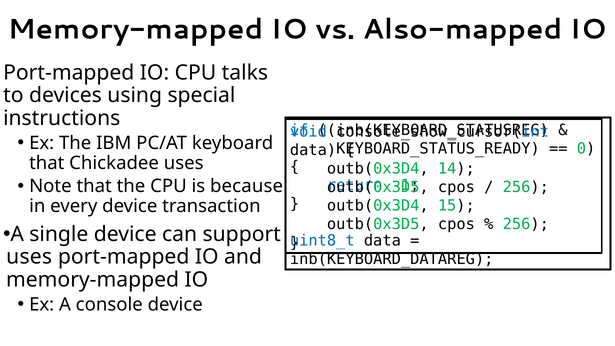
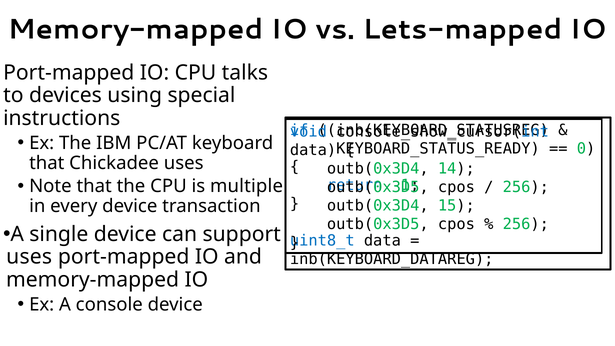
Also-mapped: Also-mapped -> Lets-mapped
because: because -> multiple
